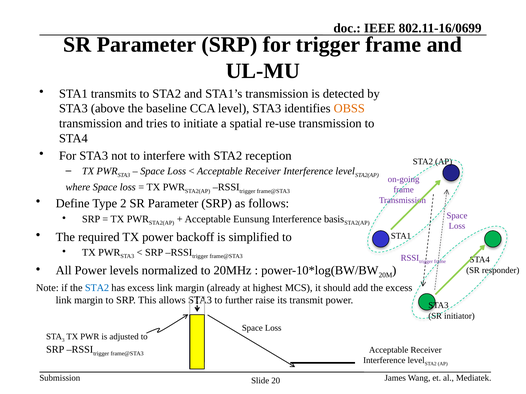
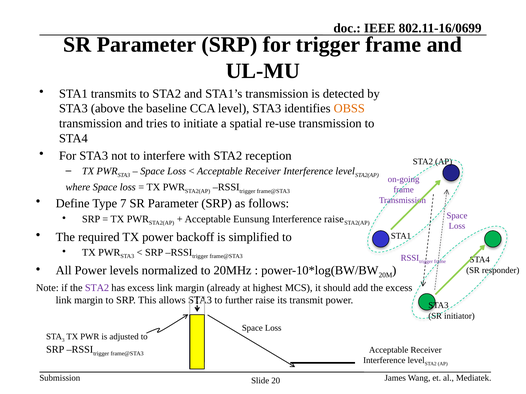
2: 2 -> 7
Interference basis: basis -> raise
STA2 at (97, 288) colour: blue -> purple
